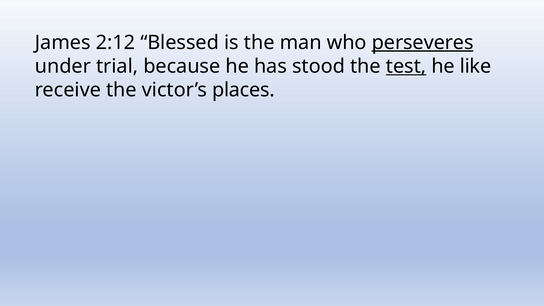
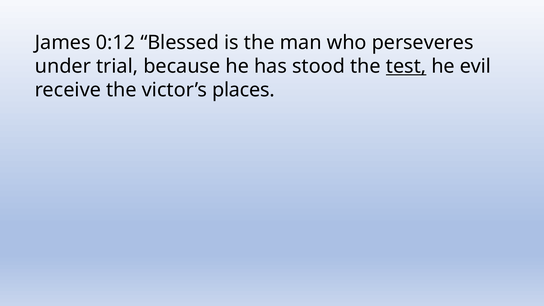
2:12: 2:12 -> 0:12
perseveres underline: present -> none
like: like -> evil
